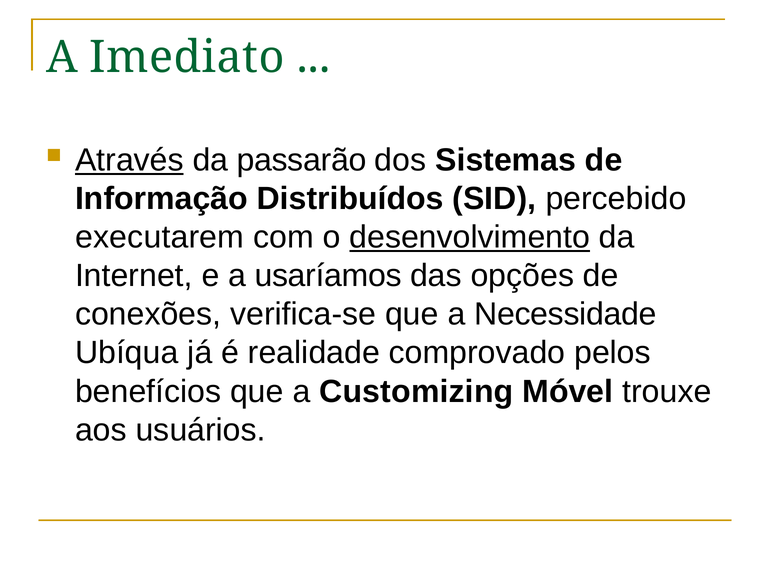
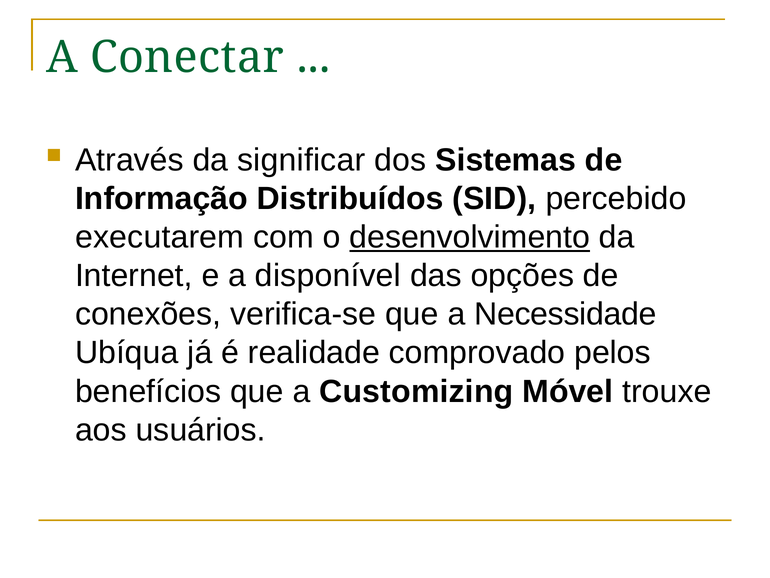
Imediato: Imediato -> Conectar
Através underline: present -> none
passarão: passarão -> significar
usaríamos: usaríamos -> disponível
